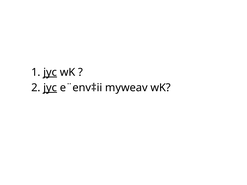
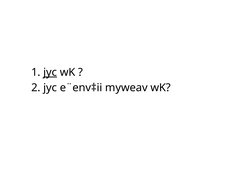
jyc at (50, 88) underline: present -> none
